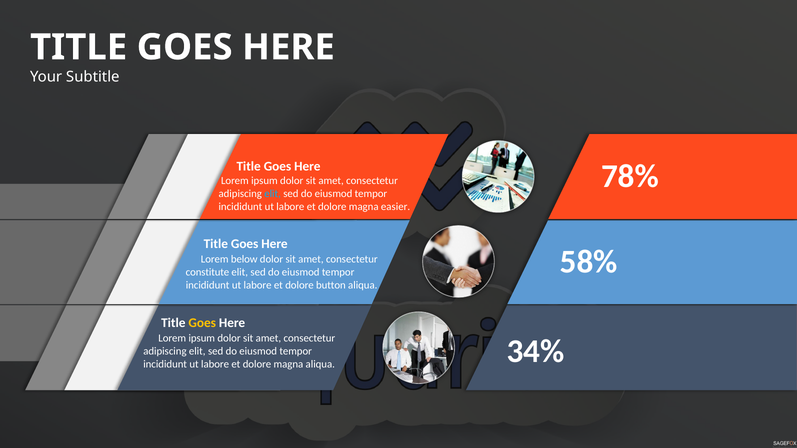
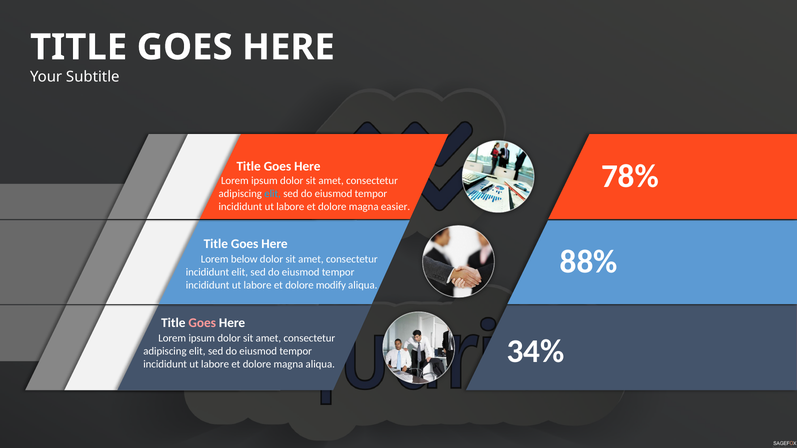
58%: 58% -> 88%
constitute at (207, 272): constitute -> incididunt
button: button -> modify
Goes at (202, 323) colour: yellow -> pink
